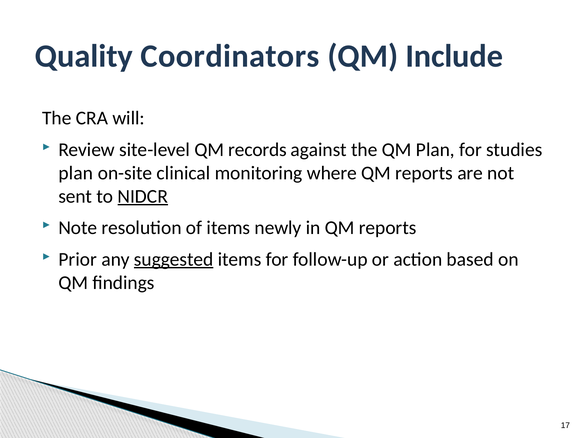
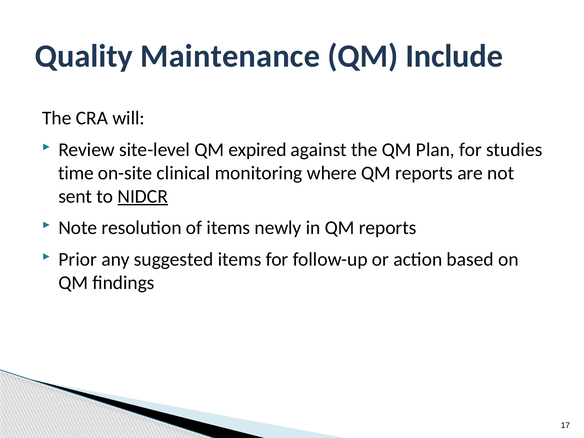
Coordinators: Coordinators -> Maintenance
records: records -> expired
plan at (76, 173): plan -> time
suggested underline: present -> none
